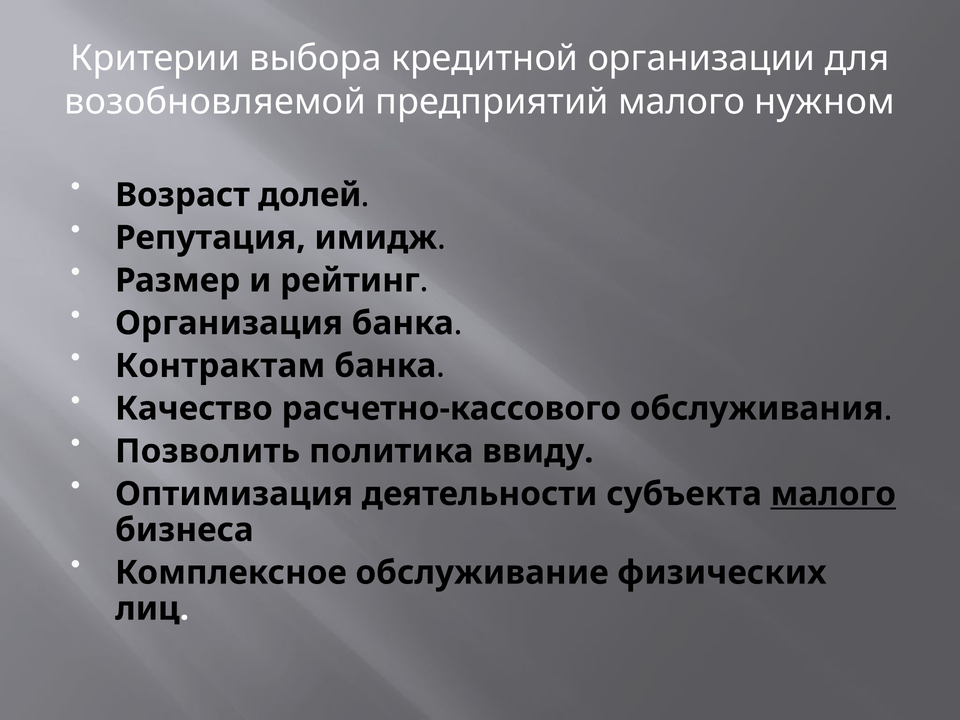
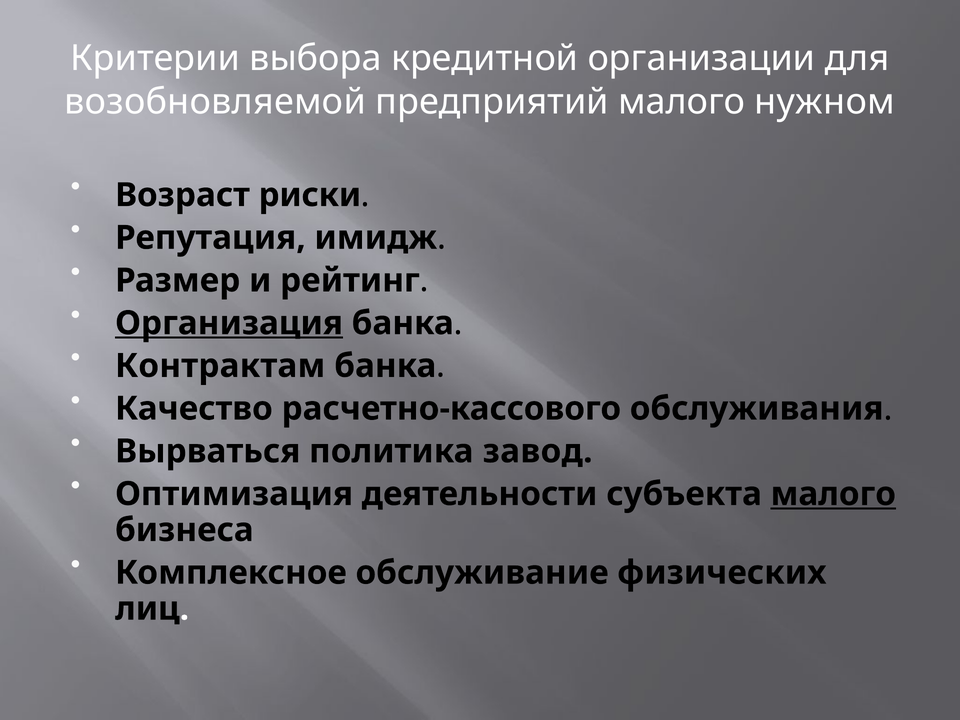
долей: долей -> риски
Организация underline: none -> present
Позволить: Позволить -> Вырваться
ввиду: ввиду -> завод
